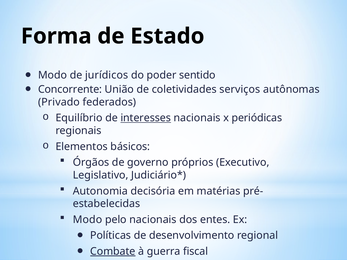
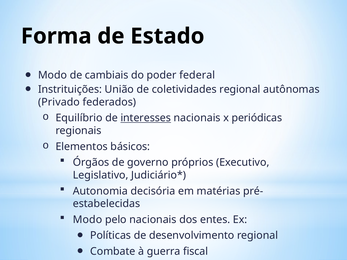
jurídicos: jurídicos -> cambiais
sentido: sentido -> federal
Concorrente: Concorrente -> Instrituições
coletividades serviços: serviços -> regional
Combate underline: present -> none
